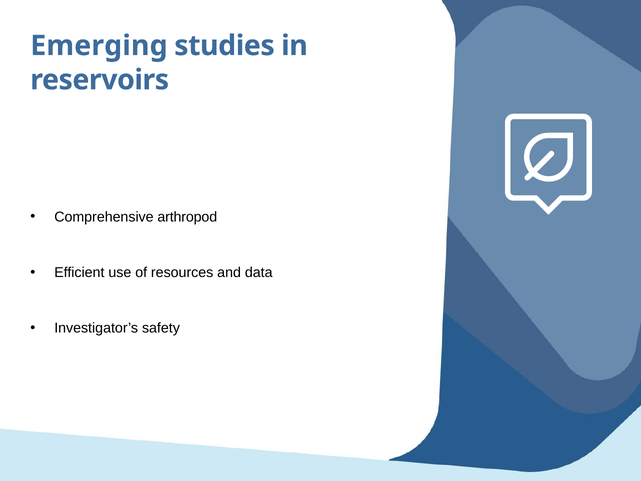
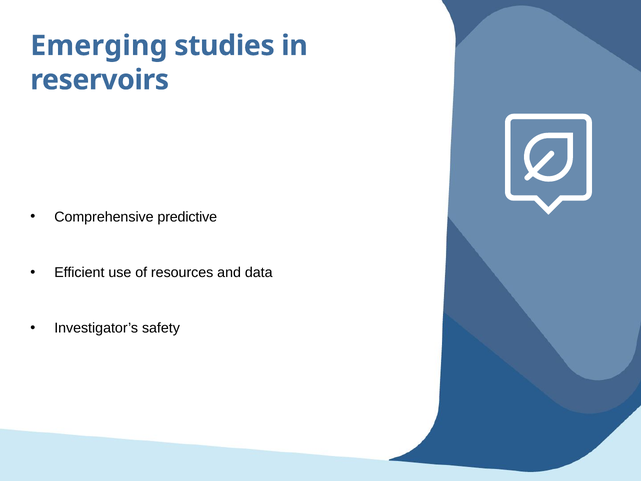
arthropod: arthropod -> predictive
